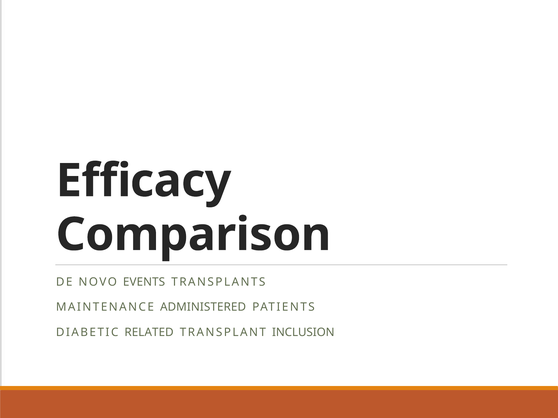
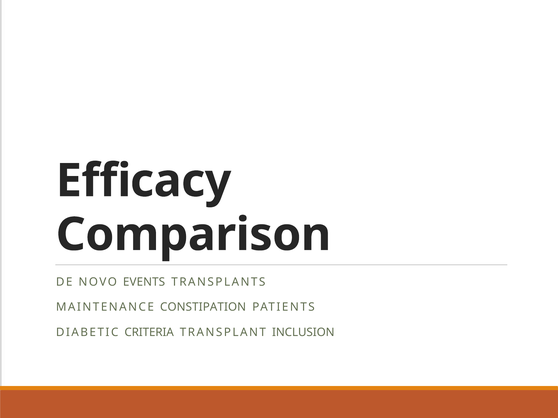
ADMINISTERED: ADMINISTERED -> CONSTIPATION
RELATED: RELATED -> CRITERIA
